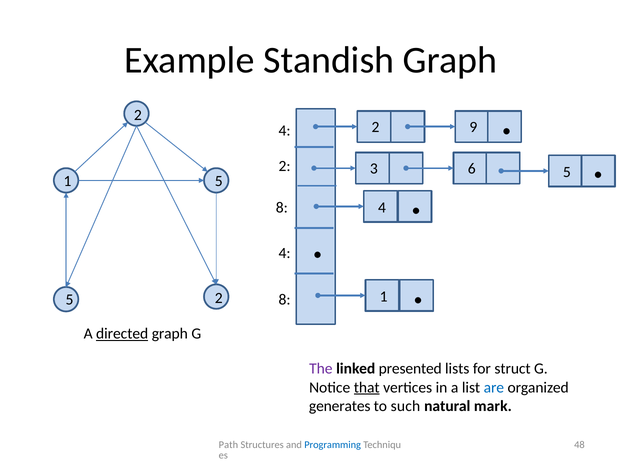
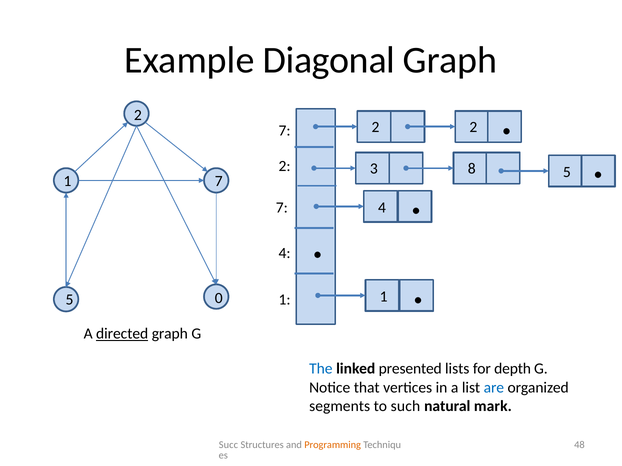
Standish: Standish -> Diagonal
9 at (473, 127): 9 -> 2
4 at (285, 131): 4 -> 7
6: 6 -> 8
1 5: 5 -> 7
8 at (282, 208): 8 -> 7
8 at (285, 300): 8 -> 1
5 2: 2 -> 0
The colour: purple -> blue
struct: struct -> depth
that underline: present -> none
generates: generates -> segments
Path: Path -> Succ
Programming colour: blue -> orange
